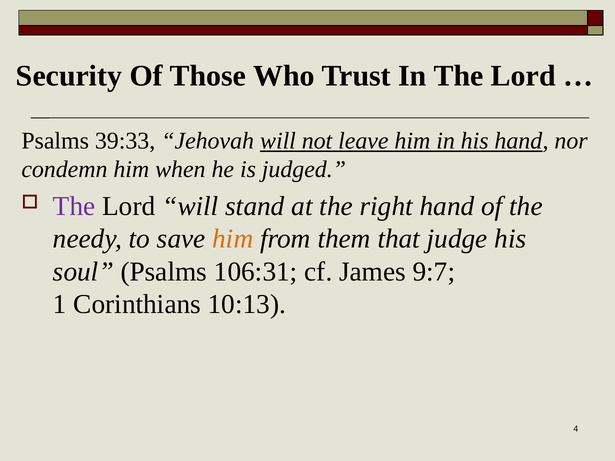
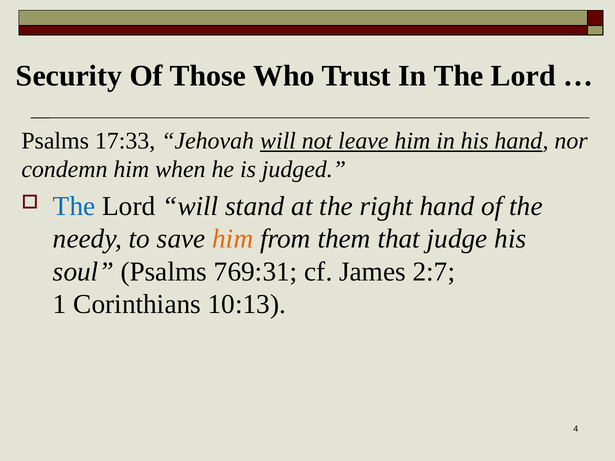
39:33: 39:33 -> 17:33
The at (74, 206) colour: purple -> blue
106:31: 106:31 -> 769:31
9:7: 9:7 -> 2:7
